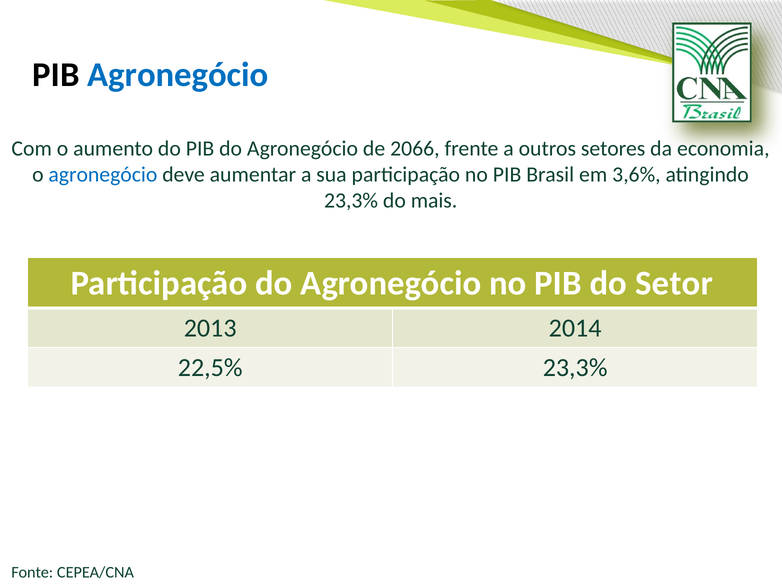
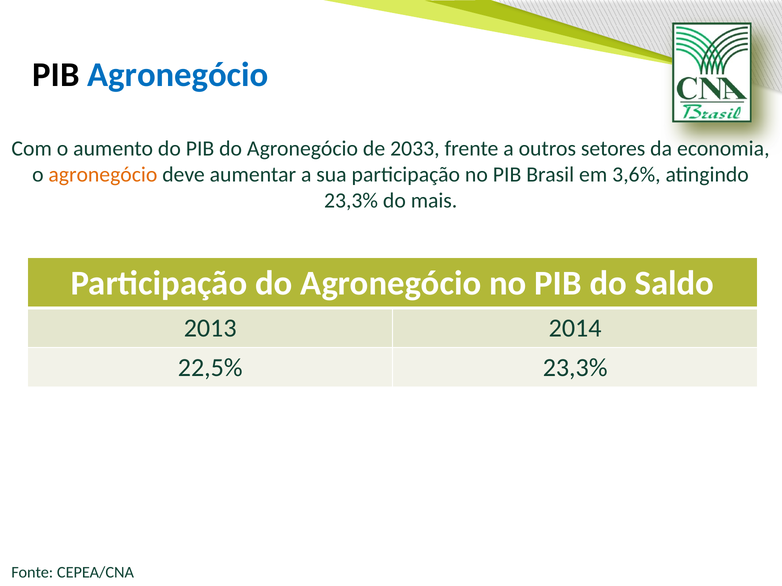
2066: 2066 -> 2033
agronegócio at (103, 175) colour: blue -> orange
Setor: Setor -> Saldo
